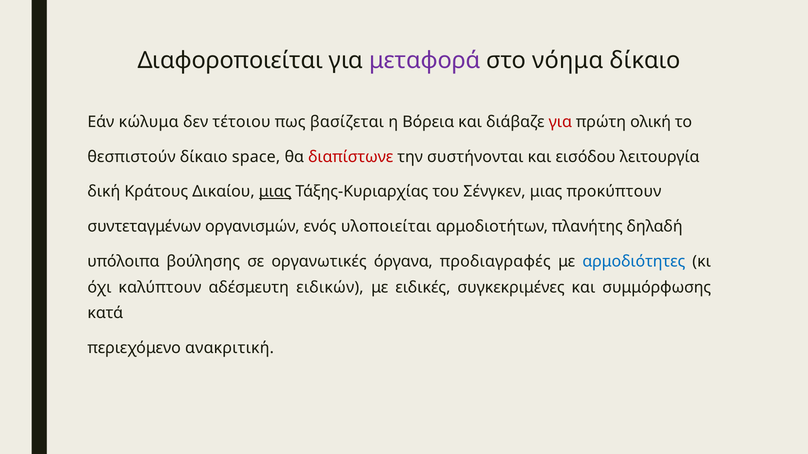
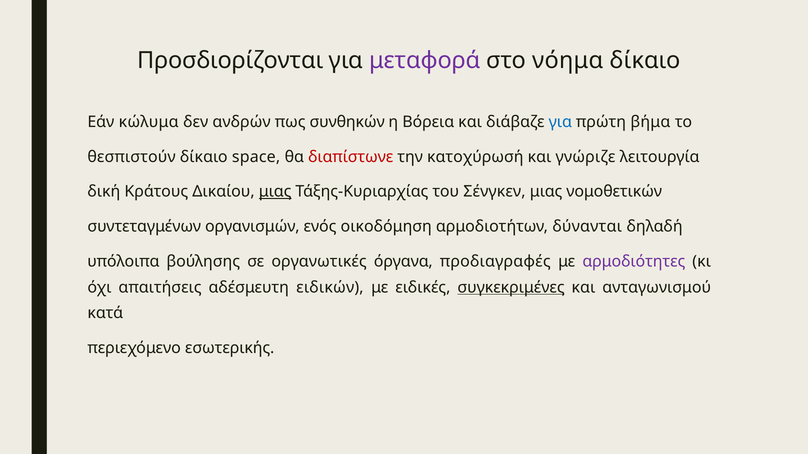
Διαφοροποιείται: Διαφοροποιείται -> Προσδιορίζονται
τέτοιου: τέτοιου -> ανδρών
βασίζεται: βασίζεται -> συνθηκών
για at (560, 122) colour: red -> blue
ολική: ολική -> βήμα
συστήνονται: συστήνονται -> κατοχύρωσή
εισόδου: εισόδου -> γνώριζε
προκύπτουν: προκύπτουν -> νομοθετικών
υλοποιείται: υλοποιείται -> οικοδόμηση
πλανήτης: πλανήτης -> δύνανται
αρμοδιότητες colour: blue -> purple
καλύπτουν: καλύπτουν -> απαιτήσεις
συγκεκριμένες underline: none -> present
συμμόρφωσης: συμμόρφωσης -> ανταγωνισμού
ανακριτική: ανακριτική -> εσωτερικής
